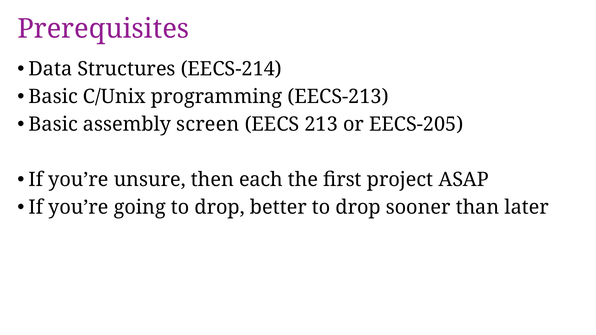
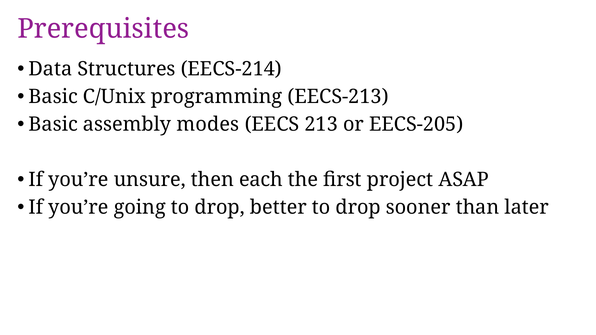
screen: screen -> modes
